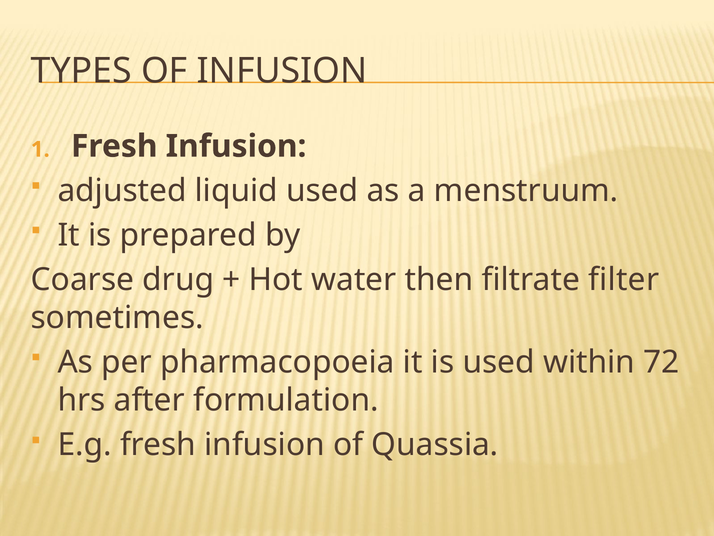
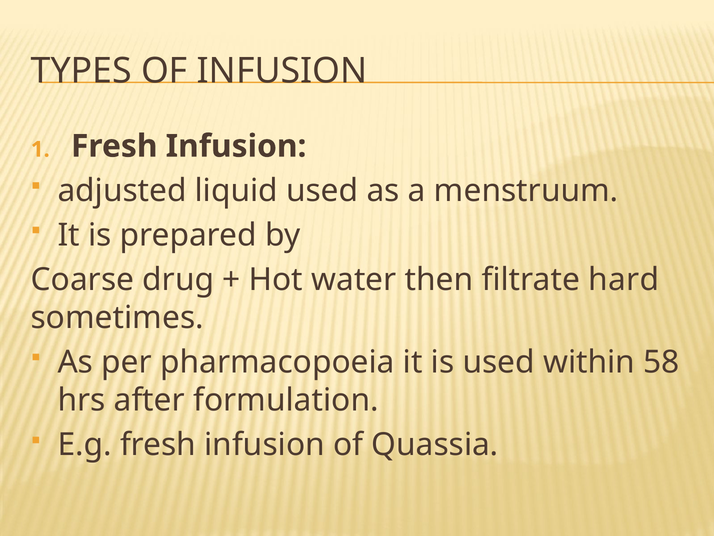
filter: filter -> hard
72: 72 -> 58
